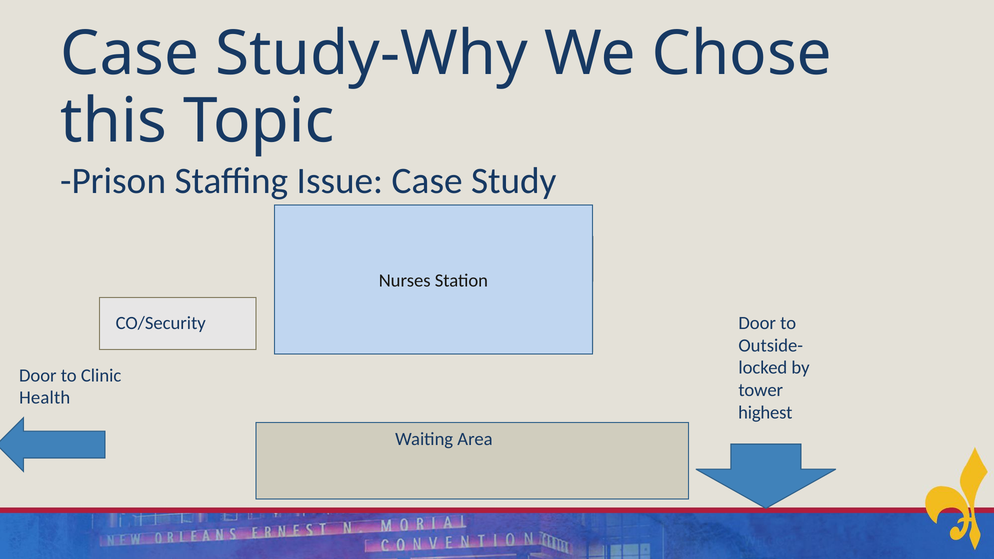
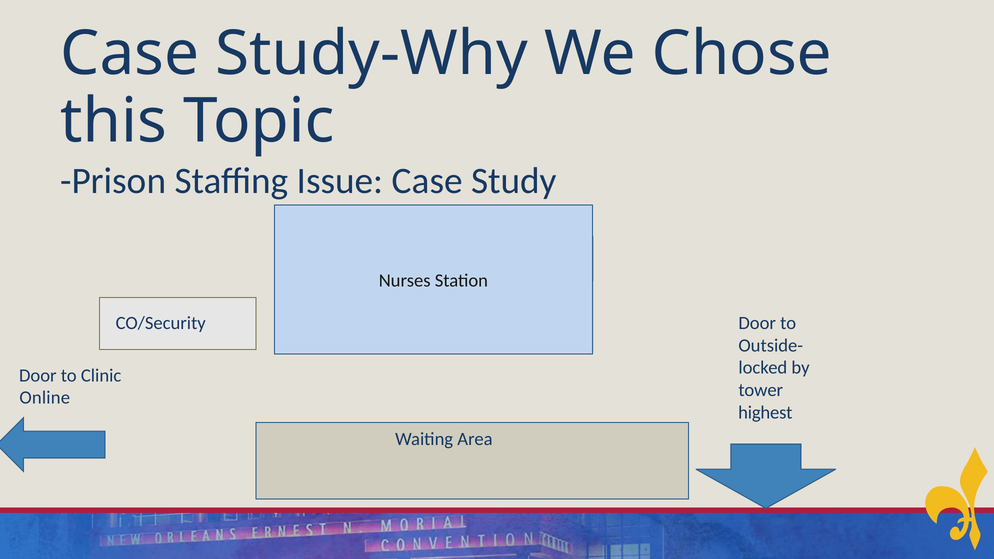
Health: Health -> Online
